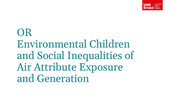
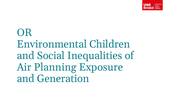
Attribute: Attribute -> Planning
